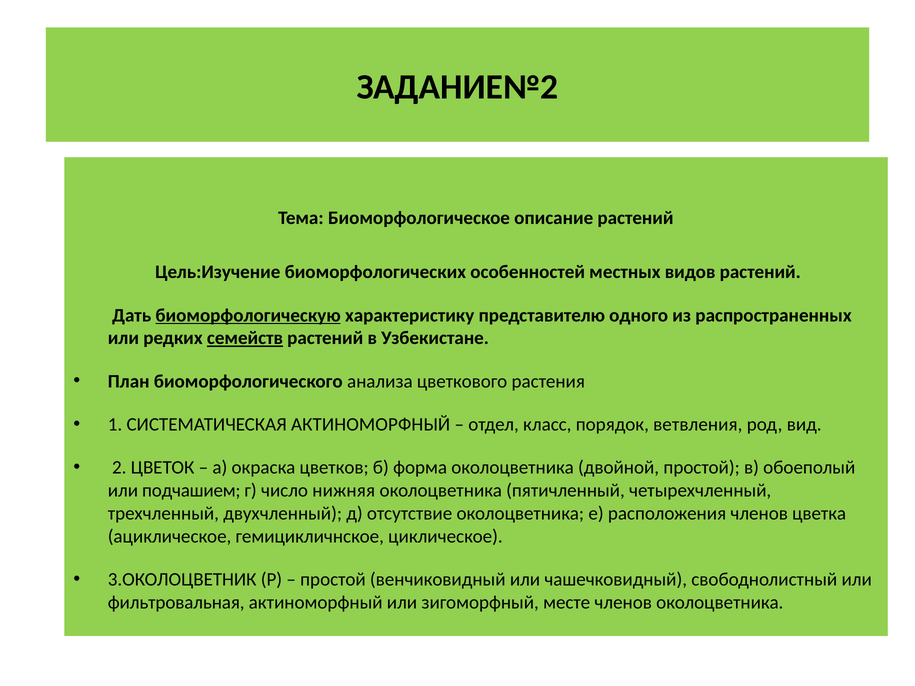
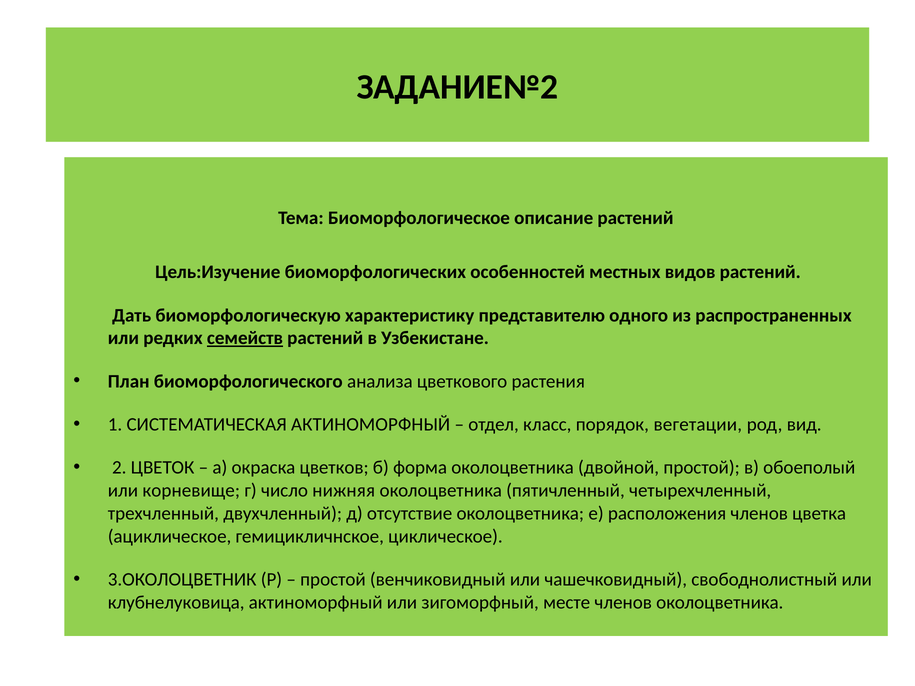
биоморфологическую underline: present -> none
ветвления: ветвления -> вегетации
подчашием: подчашием -> корневище
фильтровальная: фильтровальная -> клубнелуковица
